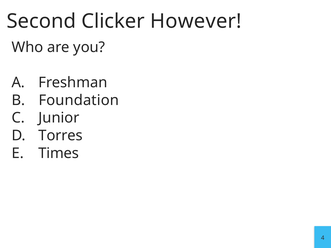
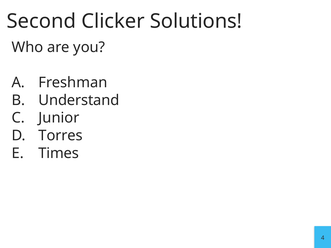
However: However -> Solutions
Foundation: Foundation -> Understand
